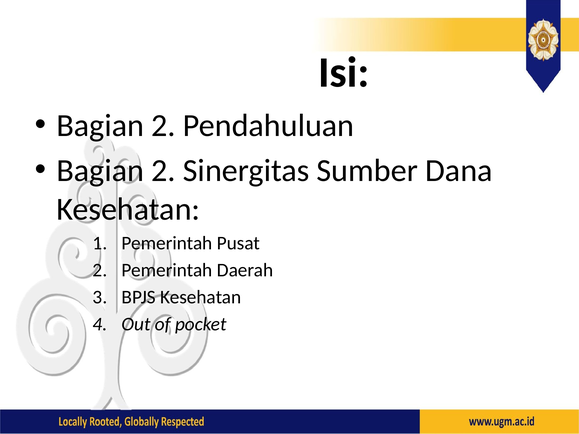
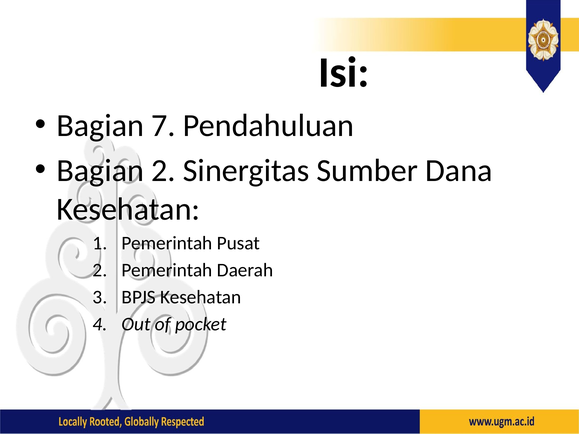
2 at (163, 126): 2 -> 7
